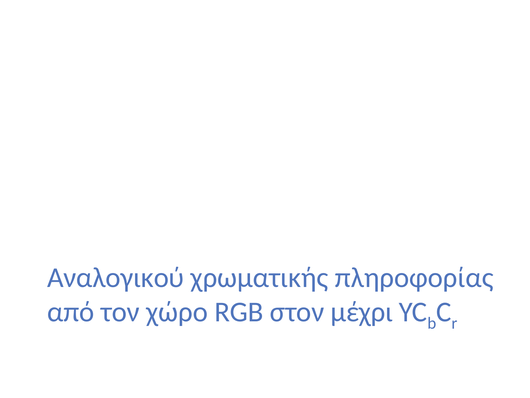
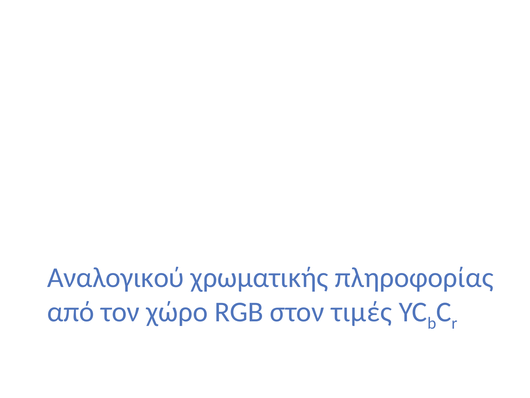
μέχρι: μέχρι -> τιμές
